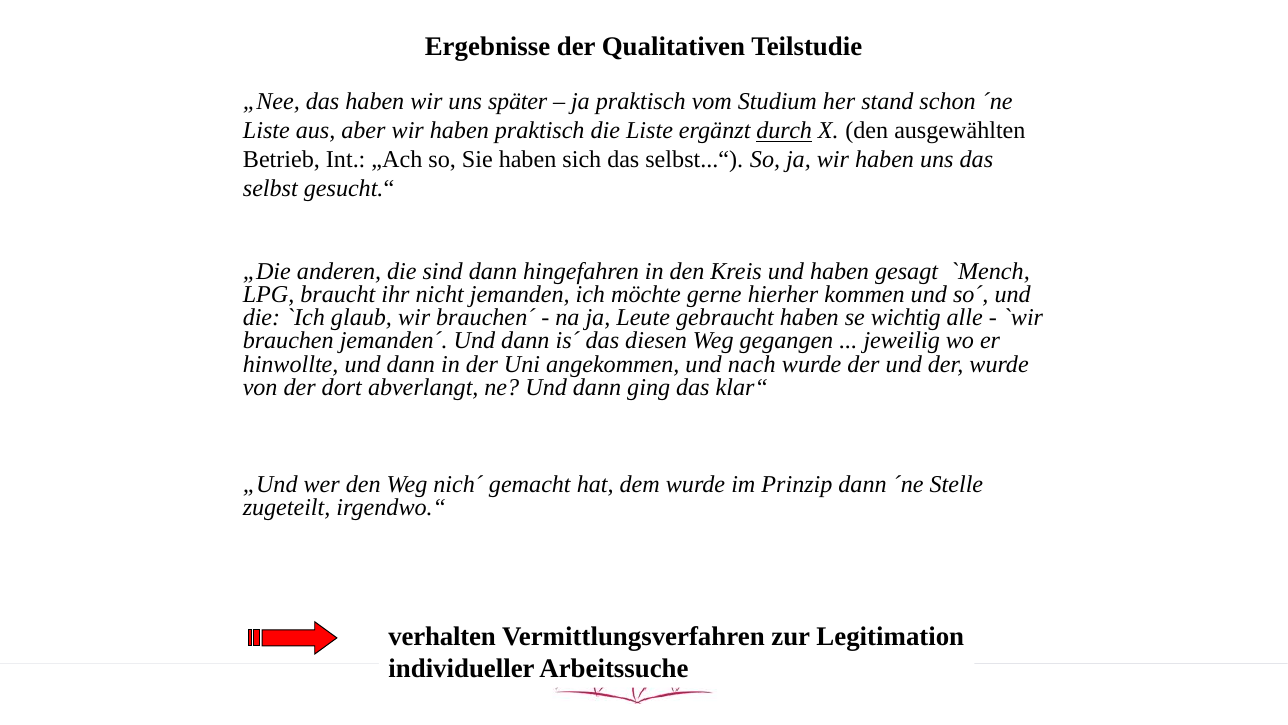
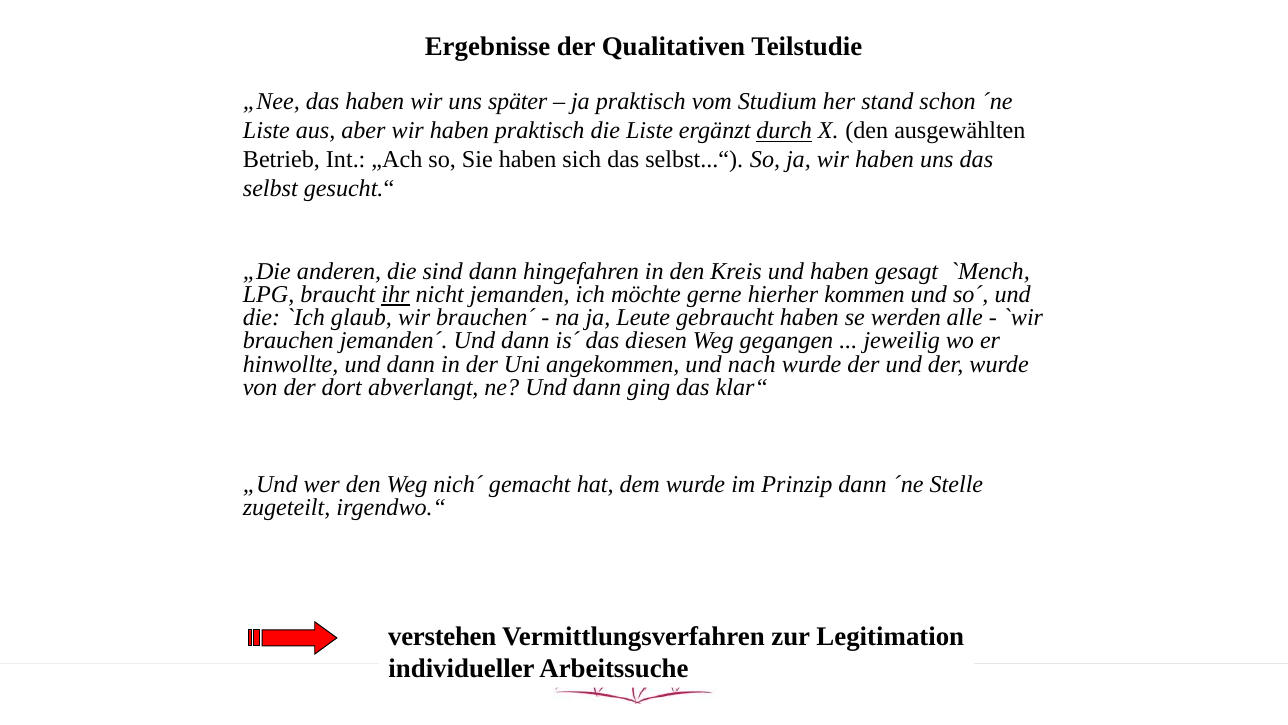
ihr underline: none -> present
wichtig: wichtig -> werden
verhalten: verhalten -> verstehen
